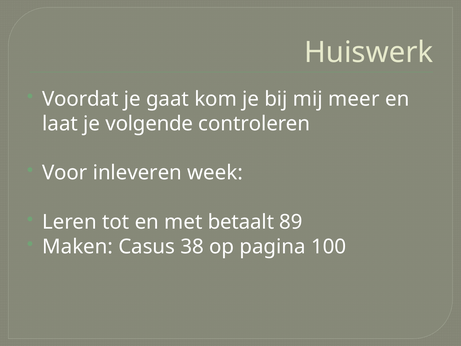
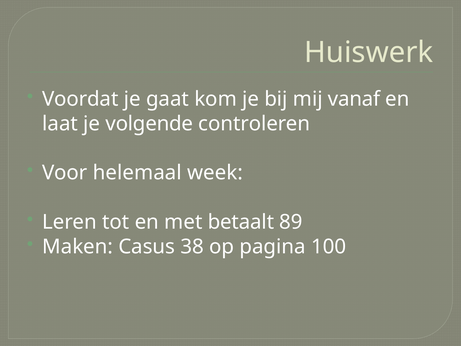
meer: meer -> vanaf
inleveren: inleveren -> helemaal
